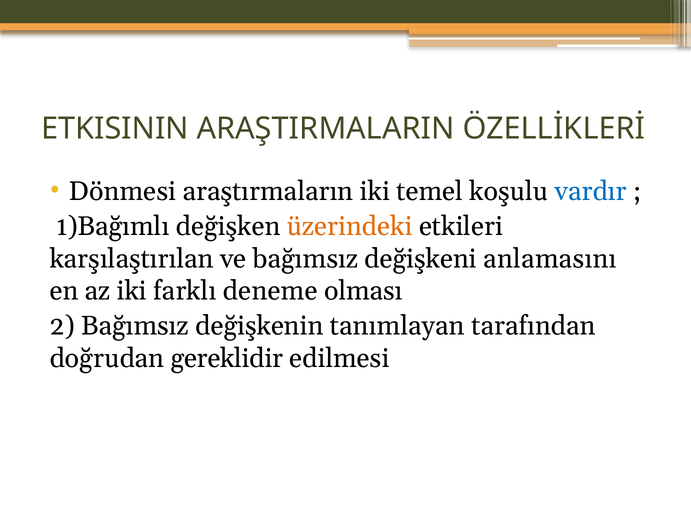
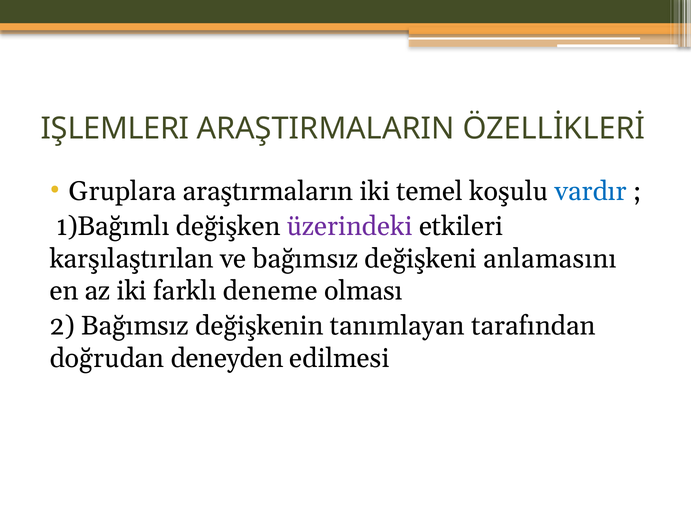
ETKISININ: ETKISININ -> IŞLEMLERI
Dönmesi: Dönmesi -> Gruplara
üzerindeki colour: orange -> purple
gereklidir: gereklidir -> deneyden
